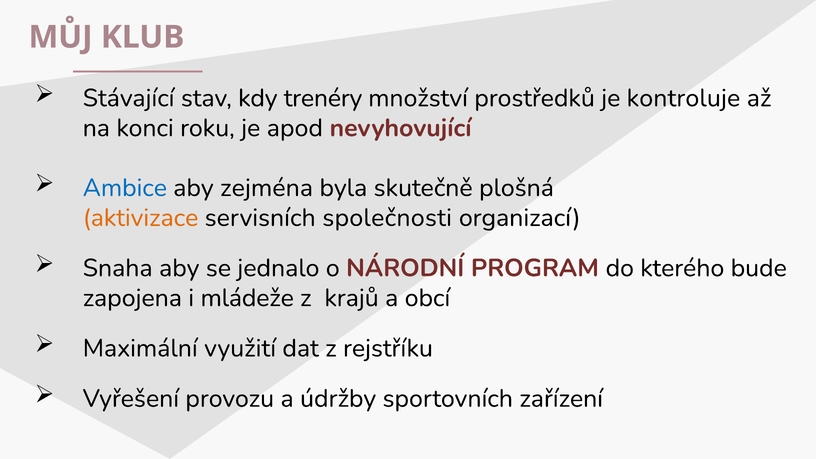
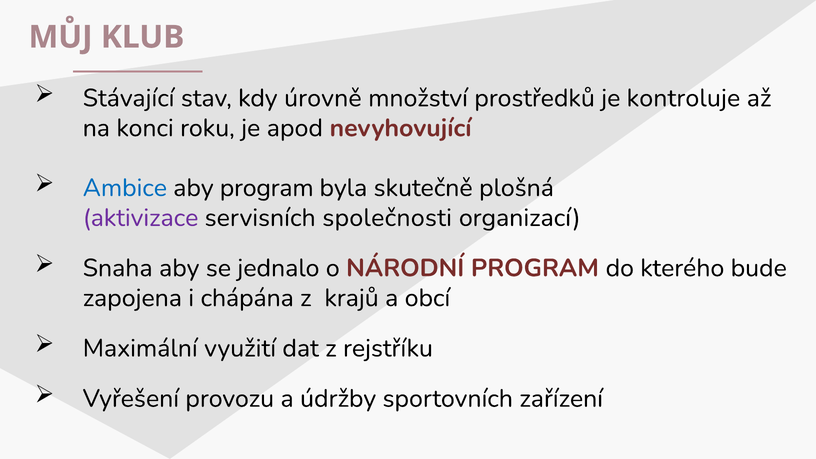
trenéry: trenéry -> úrovně
aby zejména: zejména -> program
aktivizace colour: orange -> purple
mládeže: mládeže -> chápána
